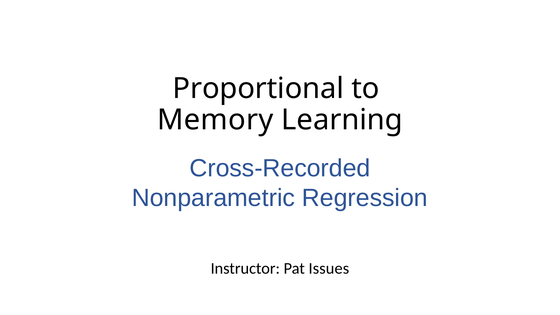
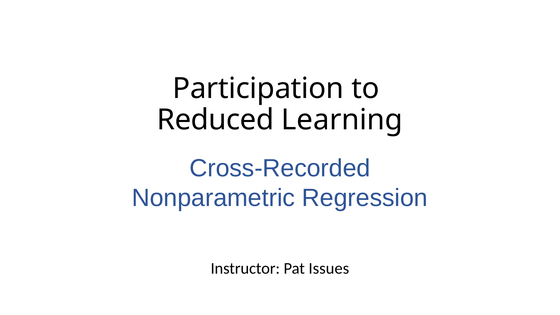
Proportional: Proportional -> Participation
Memory: Memory -> Reduced
